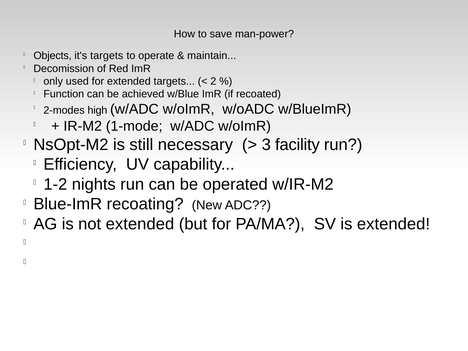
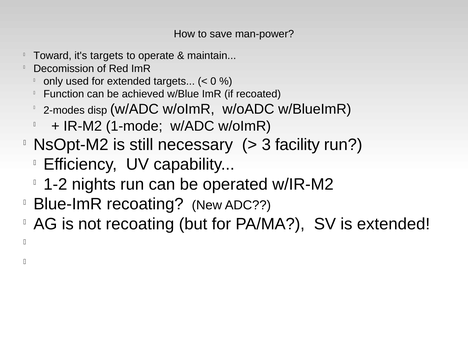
Objects: Objects -> Toward
2: 2 -> 0
high: high -> disp
not extended: extended -> recoating
